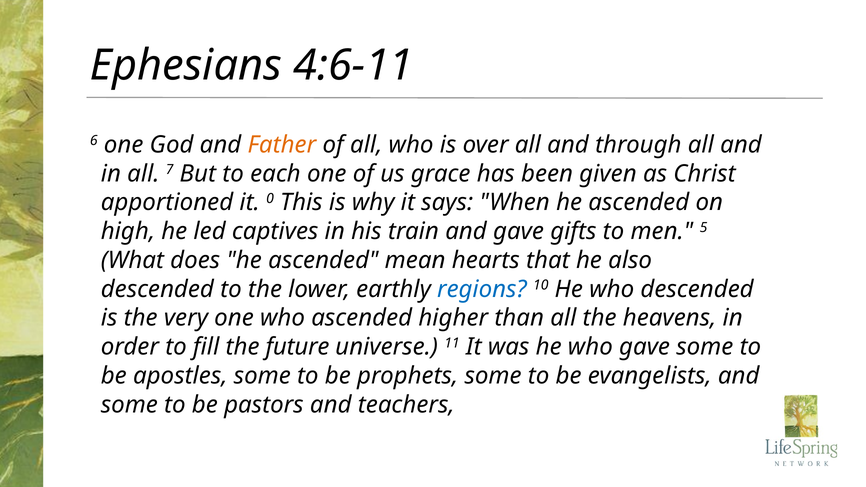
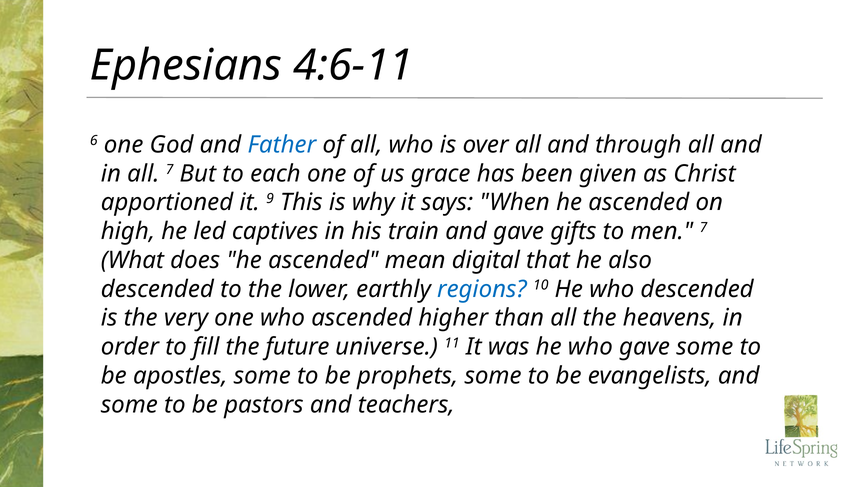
Father colour: orange -> blue
0: 0 -> 9
men 5: 5 -> 7
hearts: hearts -> digital
